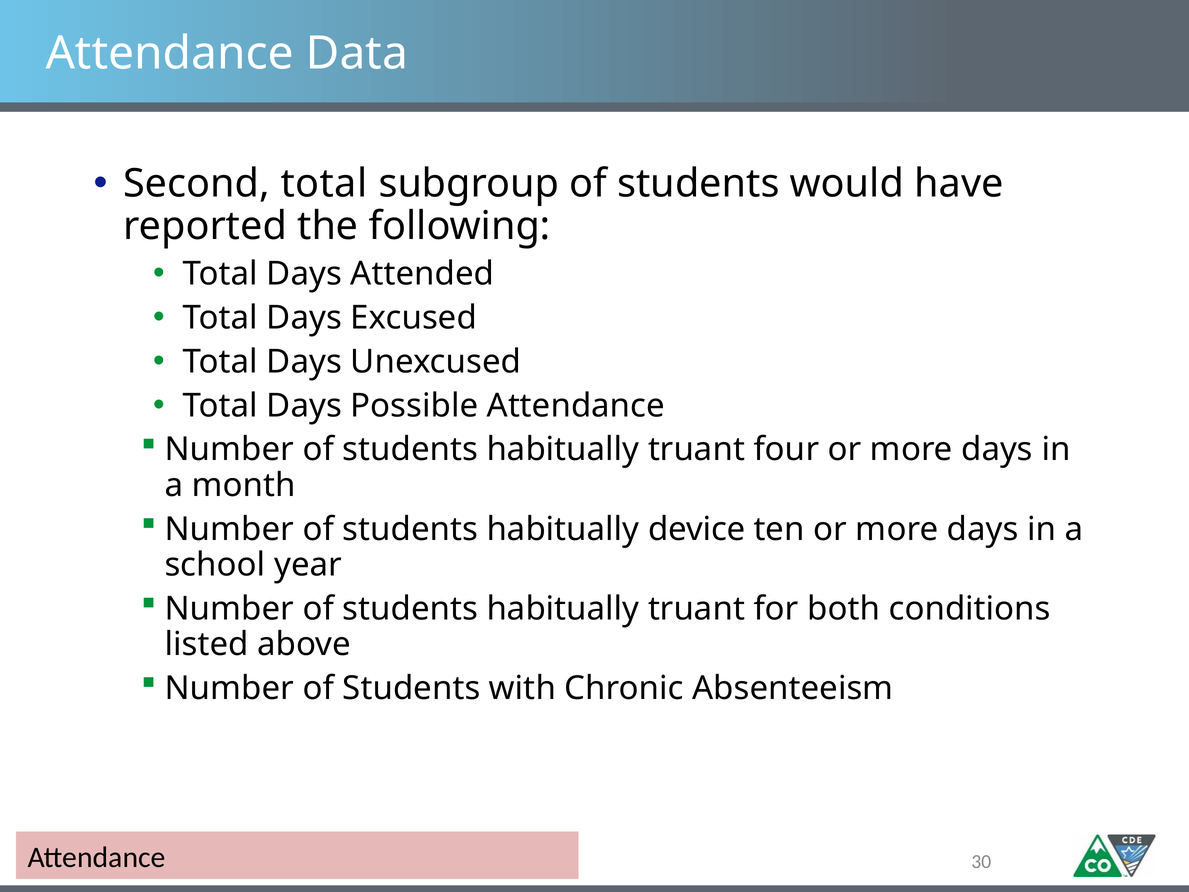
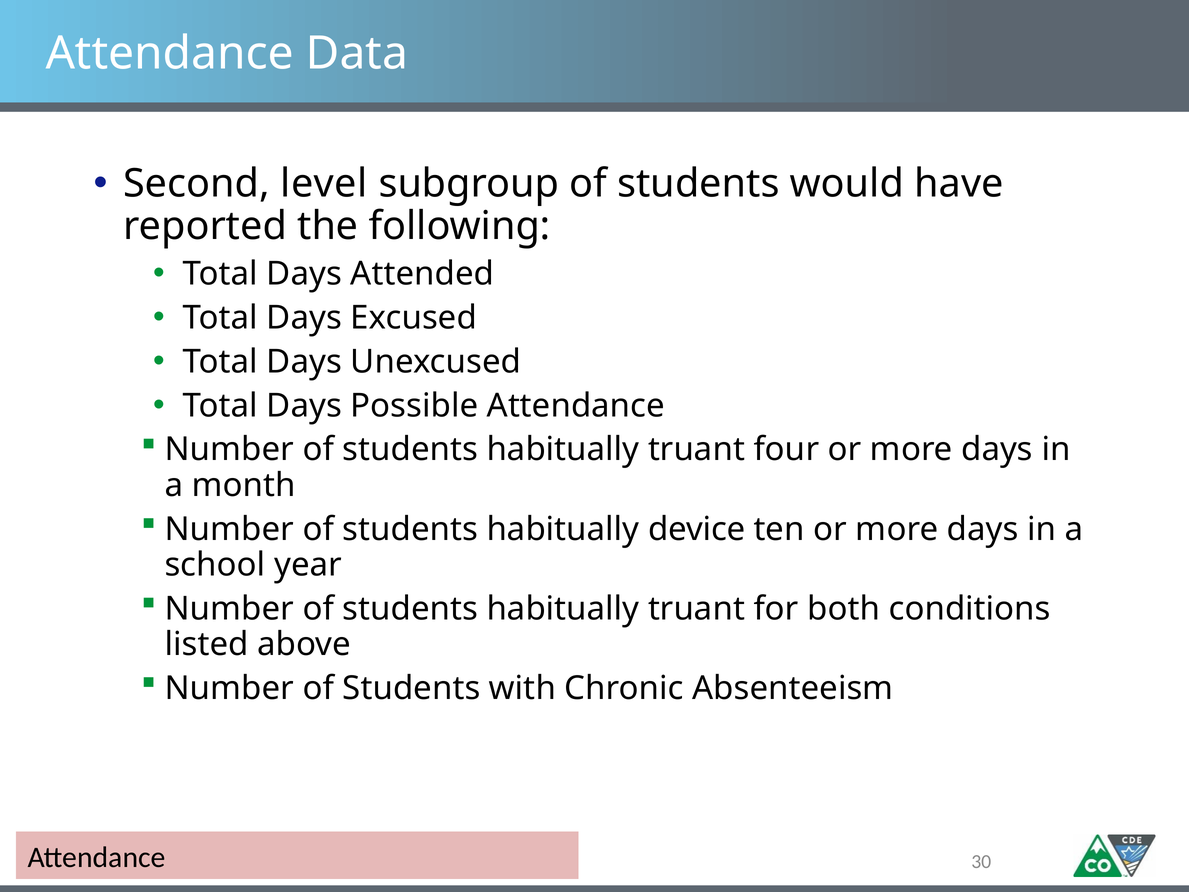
Second total: total -> level
